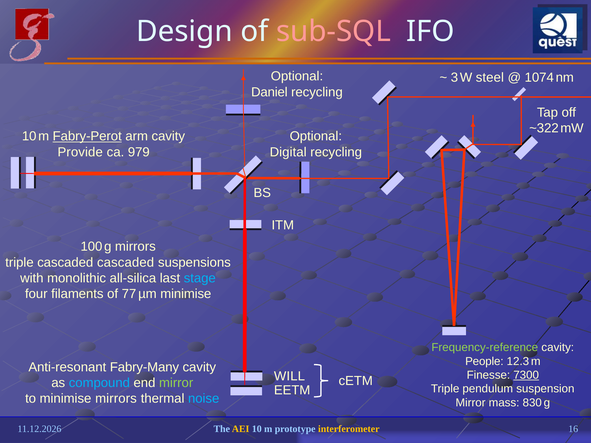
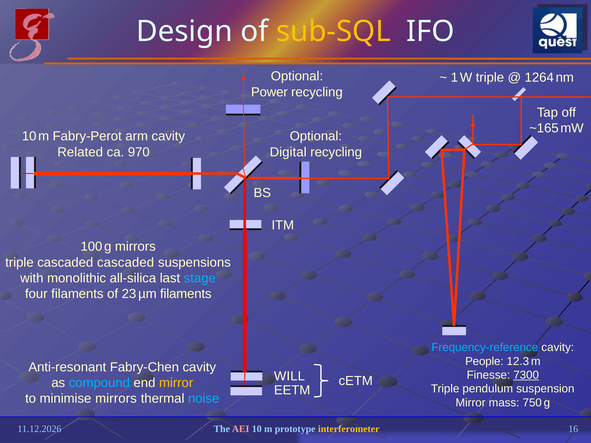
sub-SQL colour: pink -> yellow
3: 3 -> 1
W steel: steel -> triple
1074: 1074 -> 1264
Daniel: Daniel -> Power
~322: ~322 -> ~165
Fabry-Perot underline: present -> none
Provide: Provide -> Related
979: 979 -> 970
77: 77 -> 23
µm minimise: minimise -> filaments
Frequency-reference colour: light green -> light blue
Fabry-Many: Fabry-Many -> Fabry-Chen
mirror at (176, 383) colour: light green -> yellow
830: 830 -> 750
AEI colour: yellow -> pink
